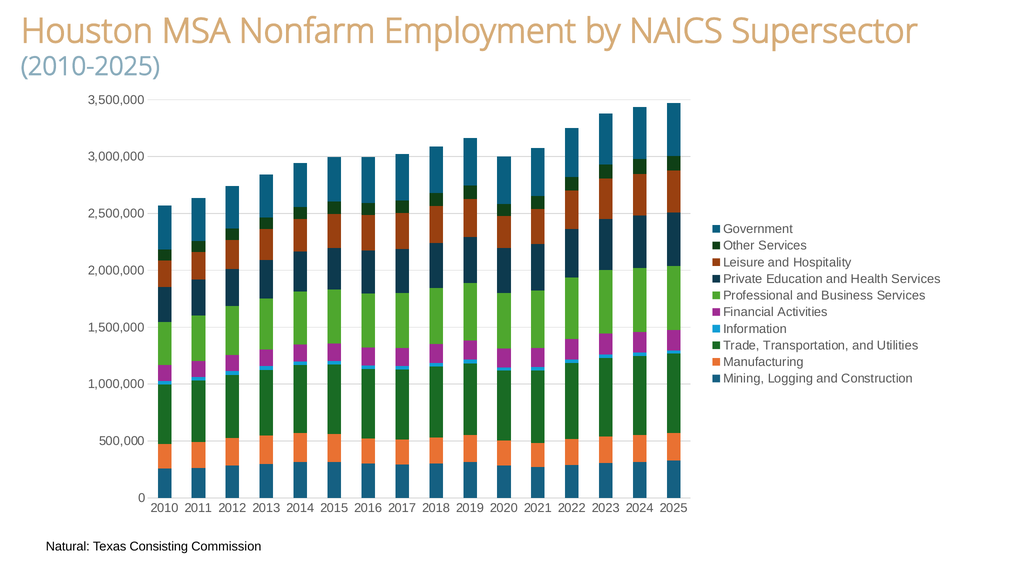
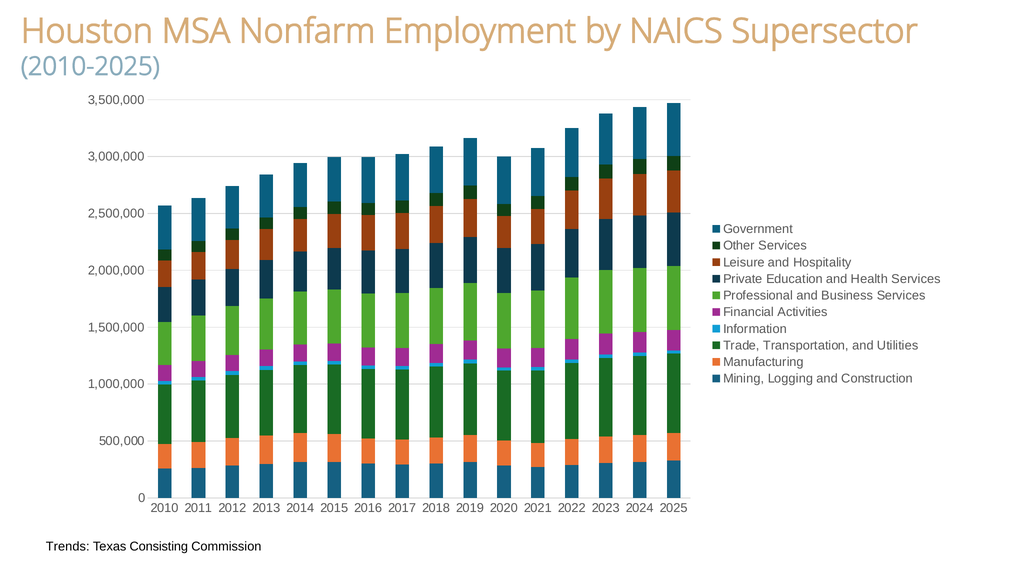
Natural: Natural -> Trends
